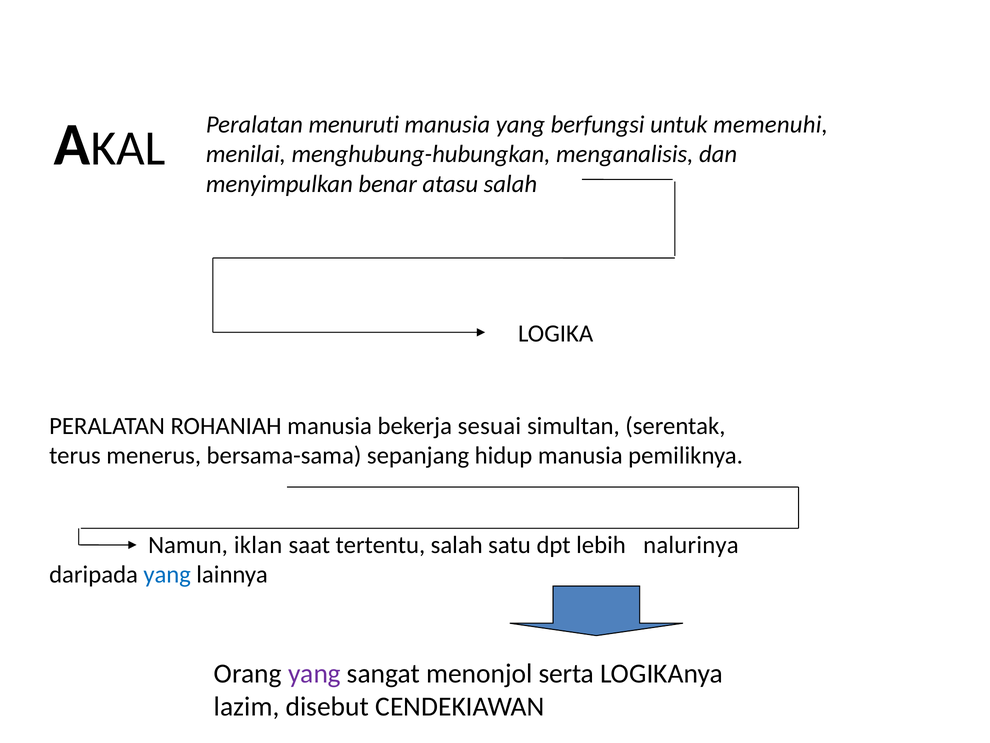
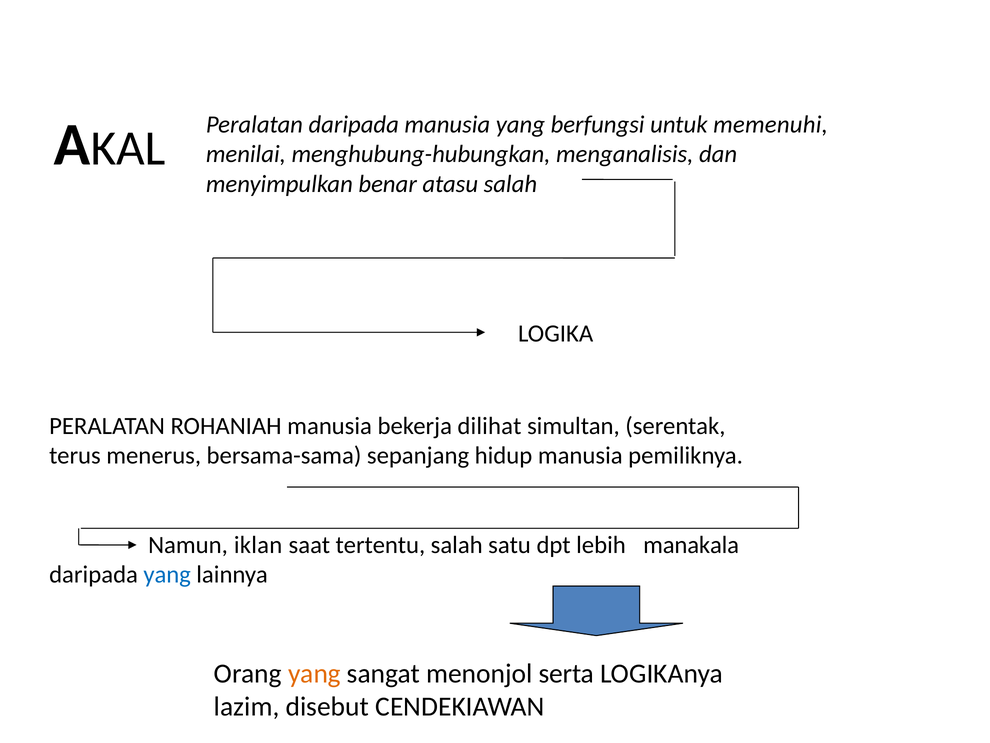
Peralatan menuruti: menuruti -> daripada
sesuai: sesuai -> dilihat
nalurinya: nalurinya -> manakala
yang at (314, 673) colour: purple -> orange
